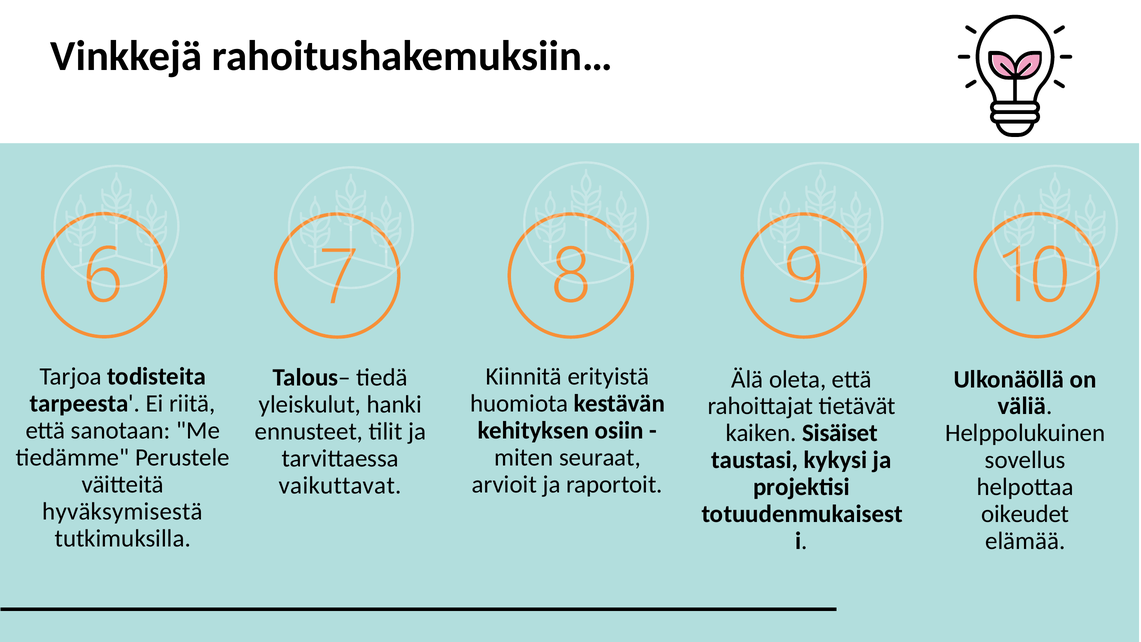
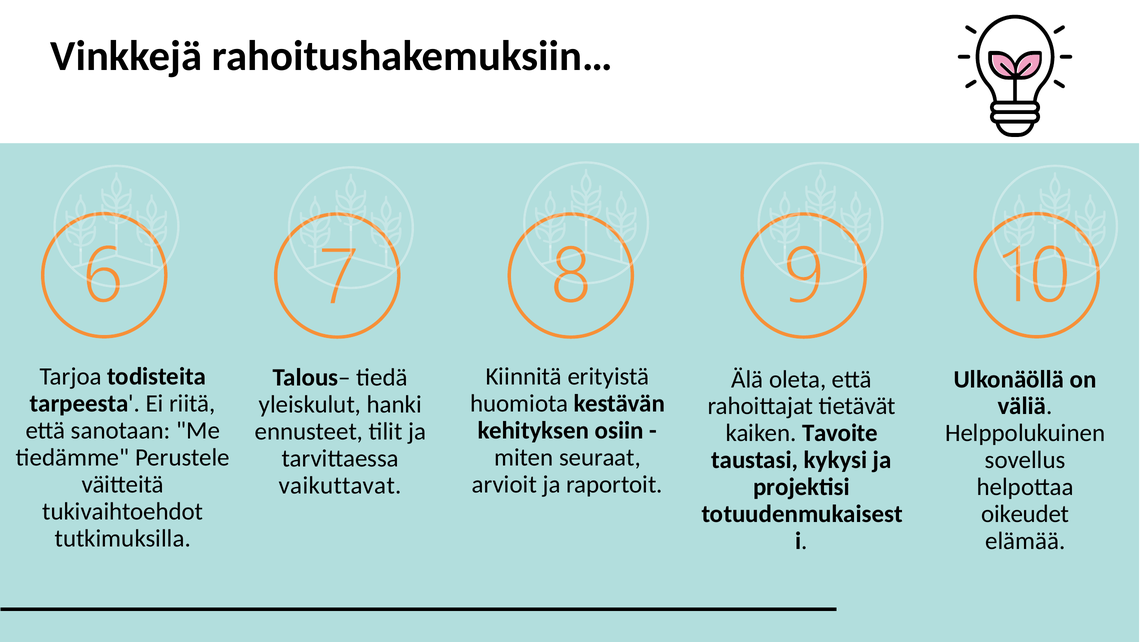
Sisäiset: Sisäiset -> Tavoite
hyväksymisestä: hyväksymisestä -> tukivaihtoehdot
